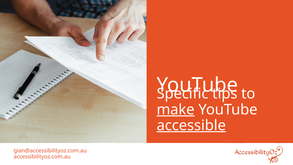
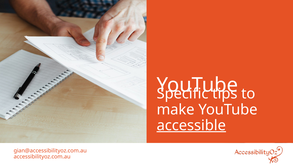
make underline: present -> none
